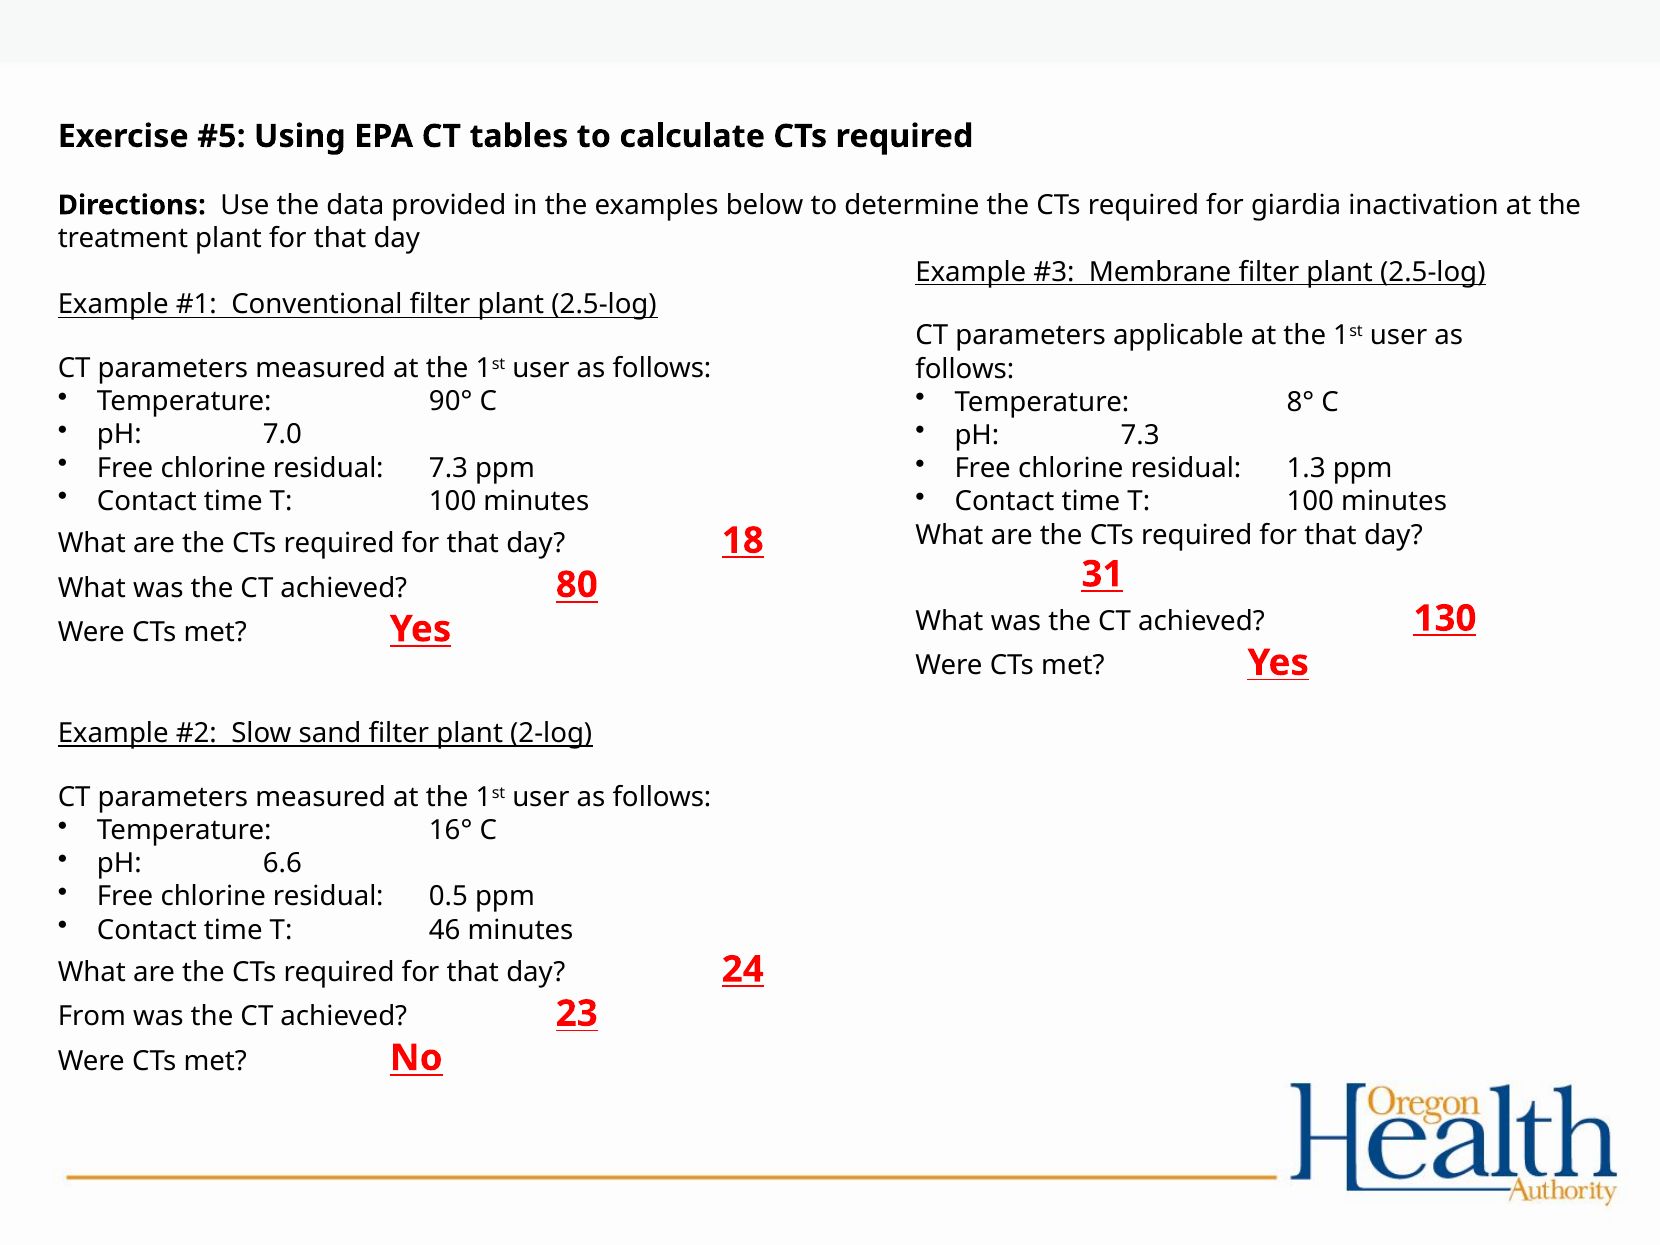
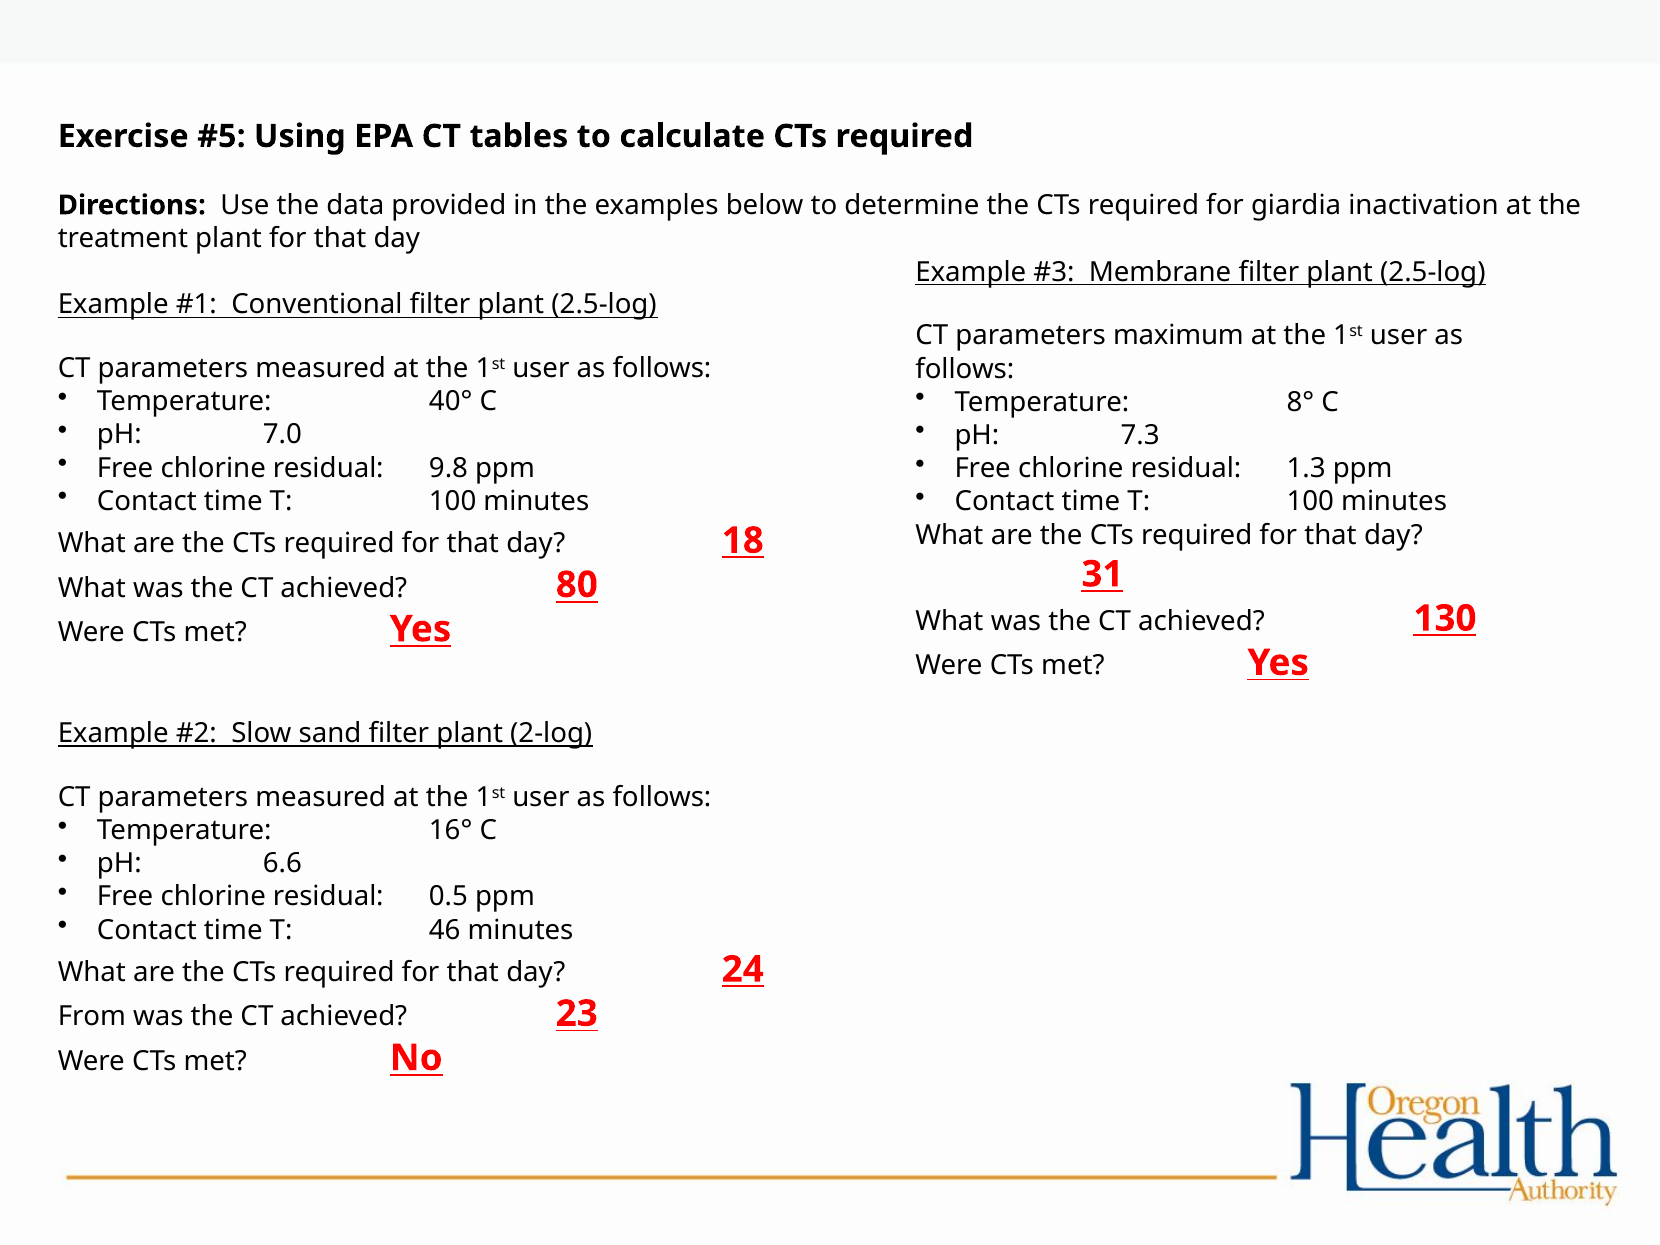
applicable: applicable -> maximum
90°: 90° -> 40°
residual 7.3: 7.3 -> 9.8
